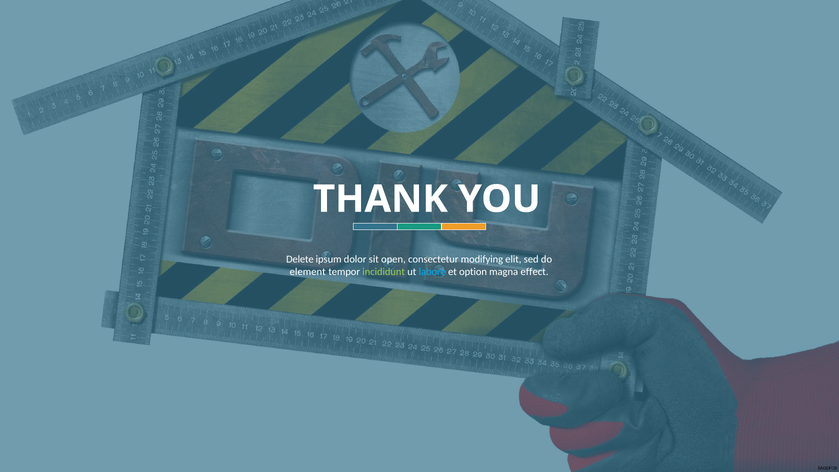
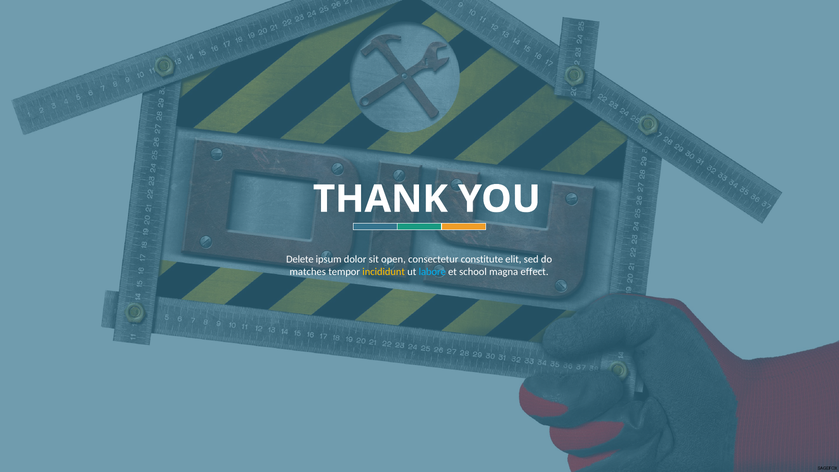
modifying: modifying -> constitute
element: element -> matches
incididunt colour: light green -> yellow
option: option -> school
